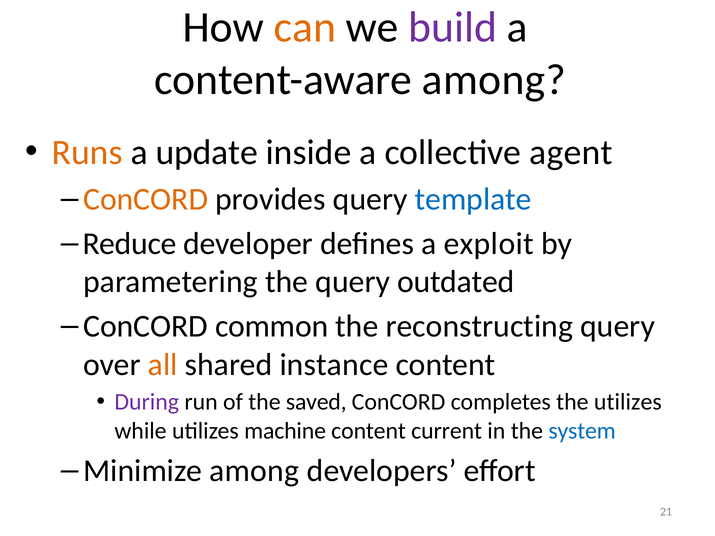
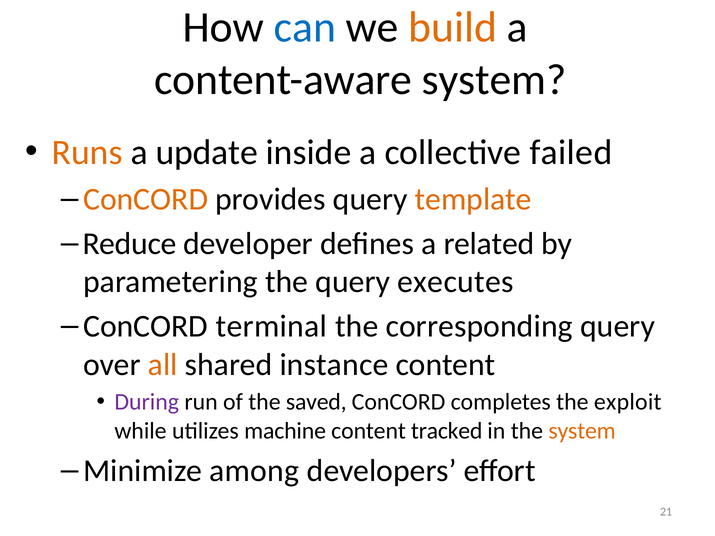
can colour: orange -> blue
build colour: purple -> orange
content-aware among: among -> system
agent: agent -> failed
template colour: blue -> orange
exploit: exploit -> related
outdated: outdated -> executes
common: common -> terminal
reconstructing: reconstructing -> corresponding
the utilizes: utilizes -> exploit
current: current -> tracked
system at (582, 431) colour: blue -> orange
